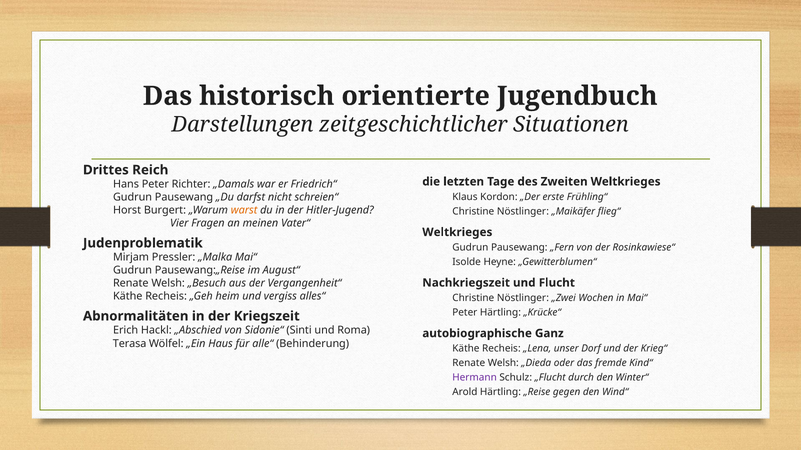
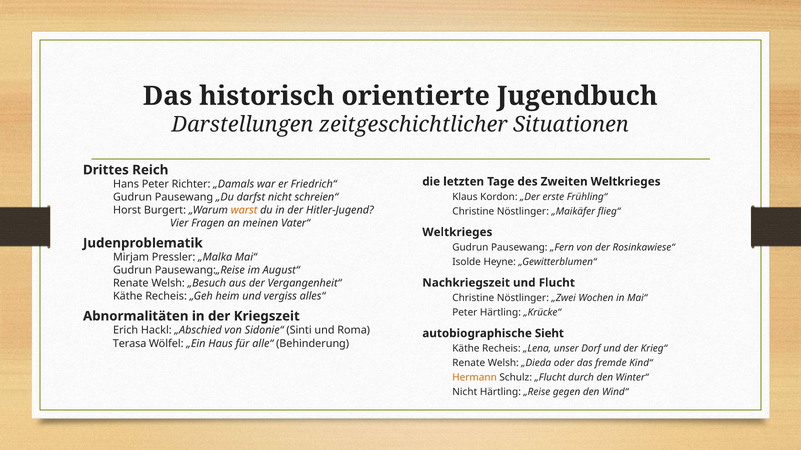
Ganz: Ganz -> Sieht
Hermann colour: purple -> orange
Arold at (465, 392): Arold -> Nicht
